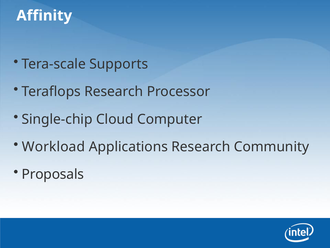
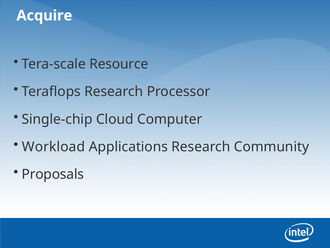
Affinity: Affinity -> Acquire
Supports: Supports -> Resource
